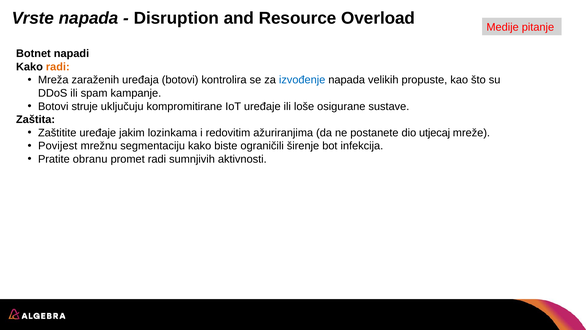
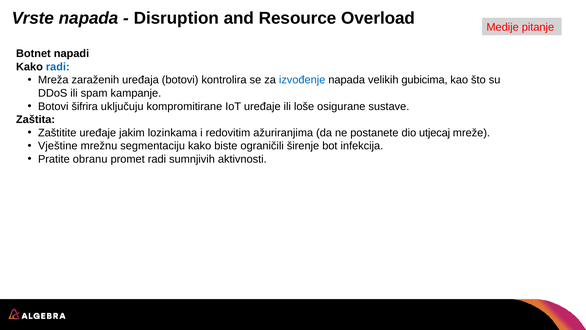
radi at (58, 67) colour: orange -> blue
propuste: propuste -> gubicima
struje: struje -> šifrira
Povijest: Povijest -> Vještine
